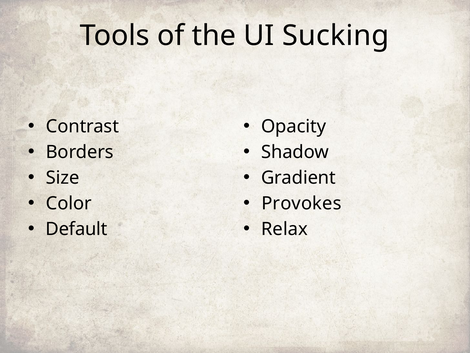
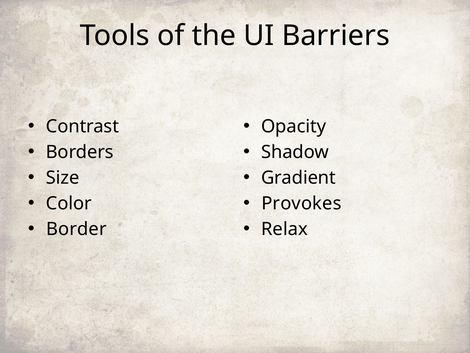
Sucking: Sucking -> Barriers
Default: Default -> Border
